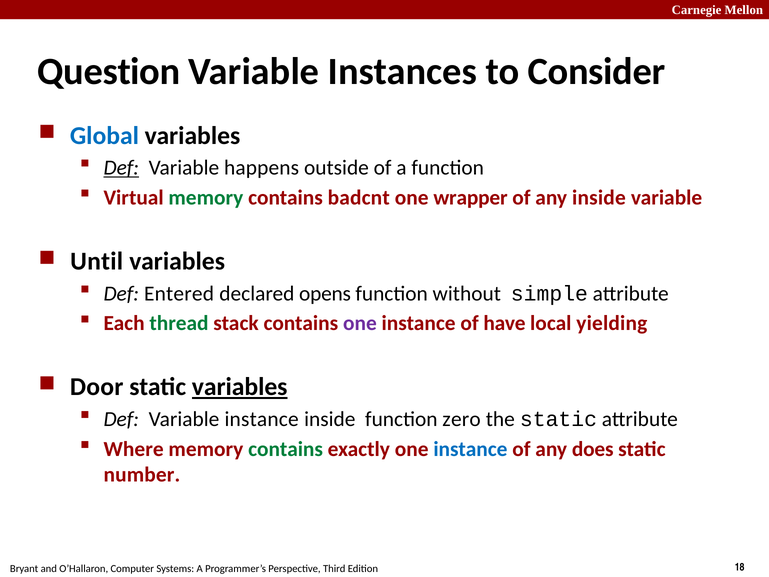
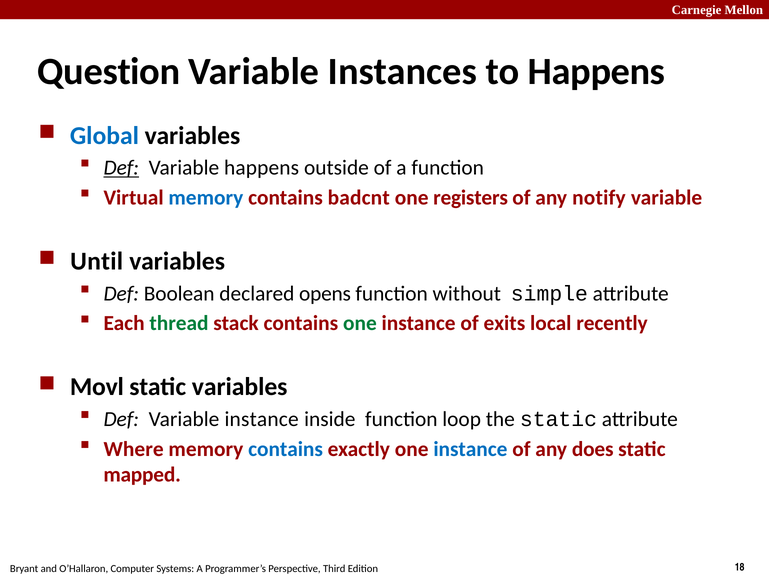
to Consider: Consider -> Happens
memory at (206, 198) colour: green -> blue
wrapper: wrapper -> registers
any inside: inside -> notify
Entered: Entered -> Boolean
one at (360, 323) colour: purple -> green
have: have -> exits
yielding: yielding -> recently
Door: Door -> Movl
variables at (240, 387) underline: present -> none
zero: zero -> loop
contains at (286, 449) colour: green -> blue
number: number -> mapped
